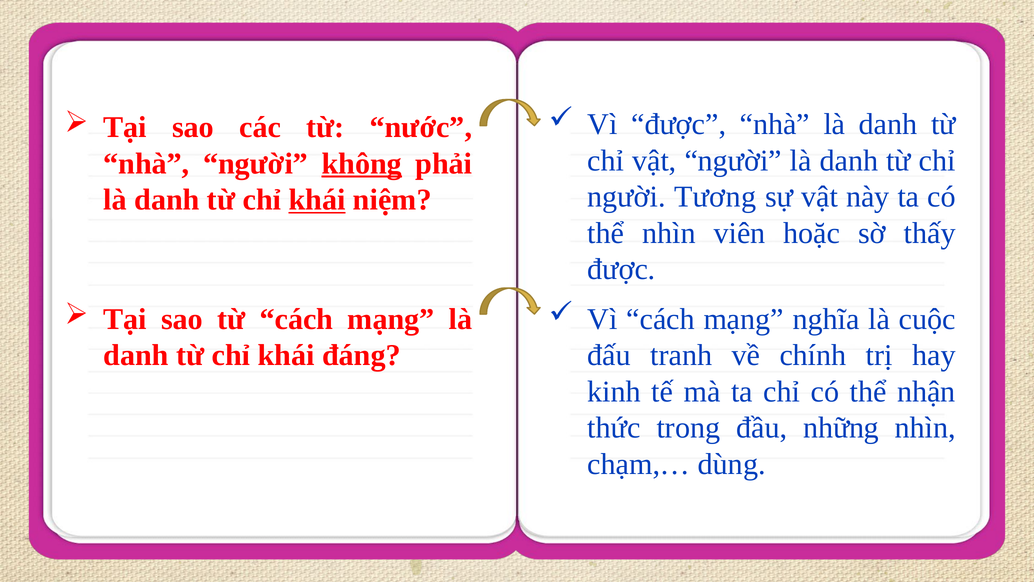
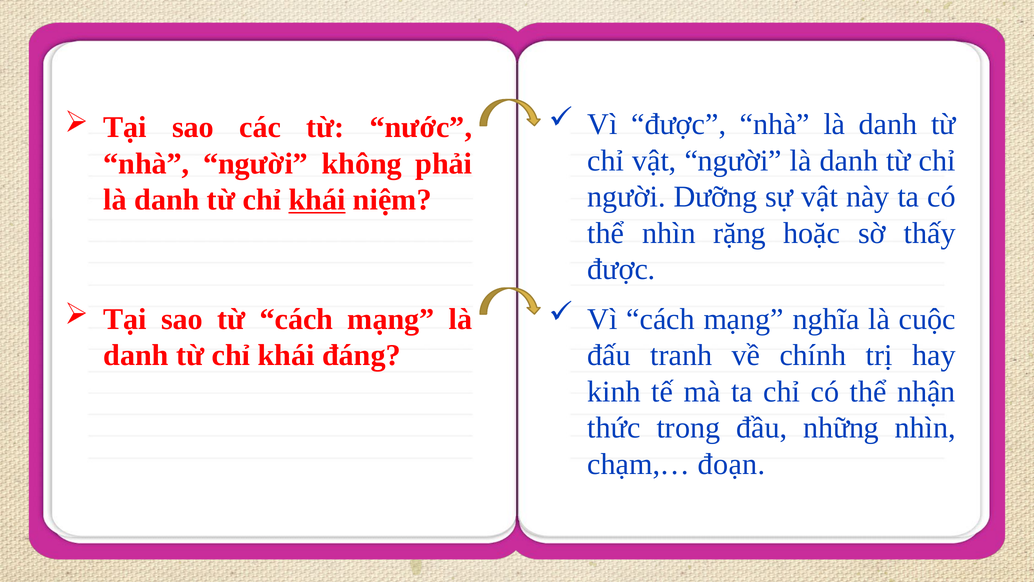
không underline: present -> none
Tương: Tương -> Dưỡng
viên: viên -> rặng
dùng: dùng -> đoạn
